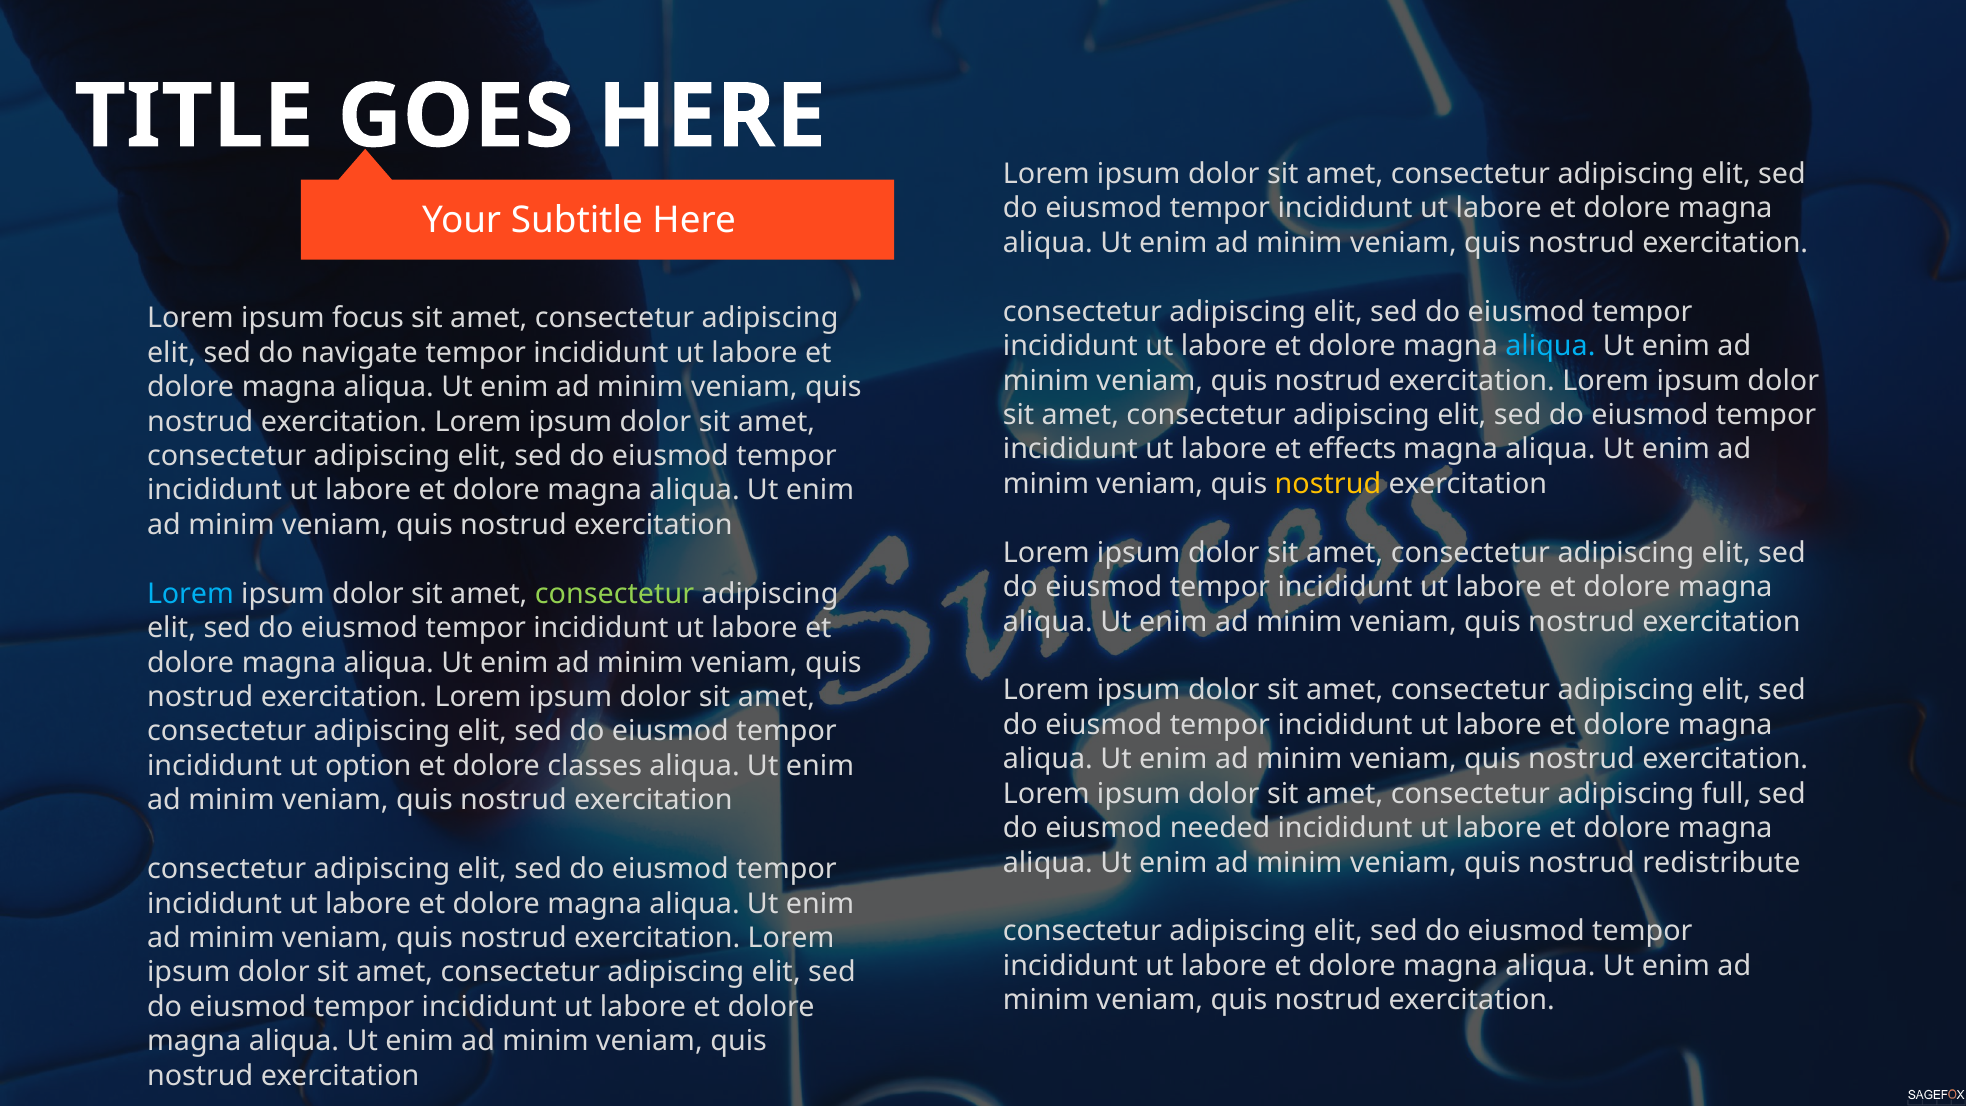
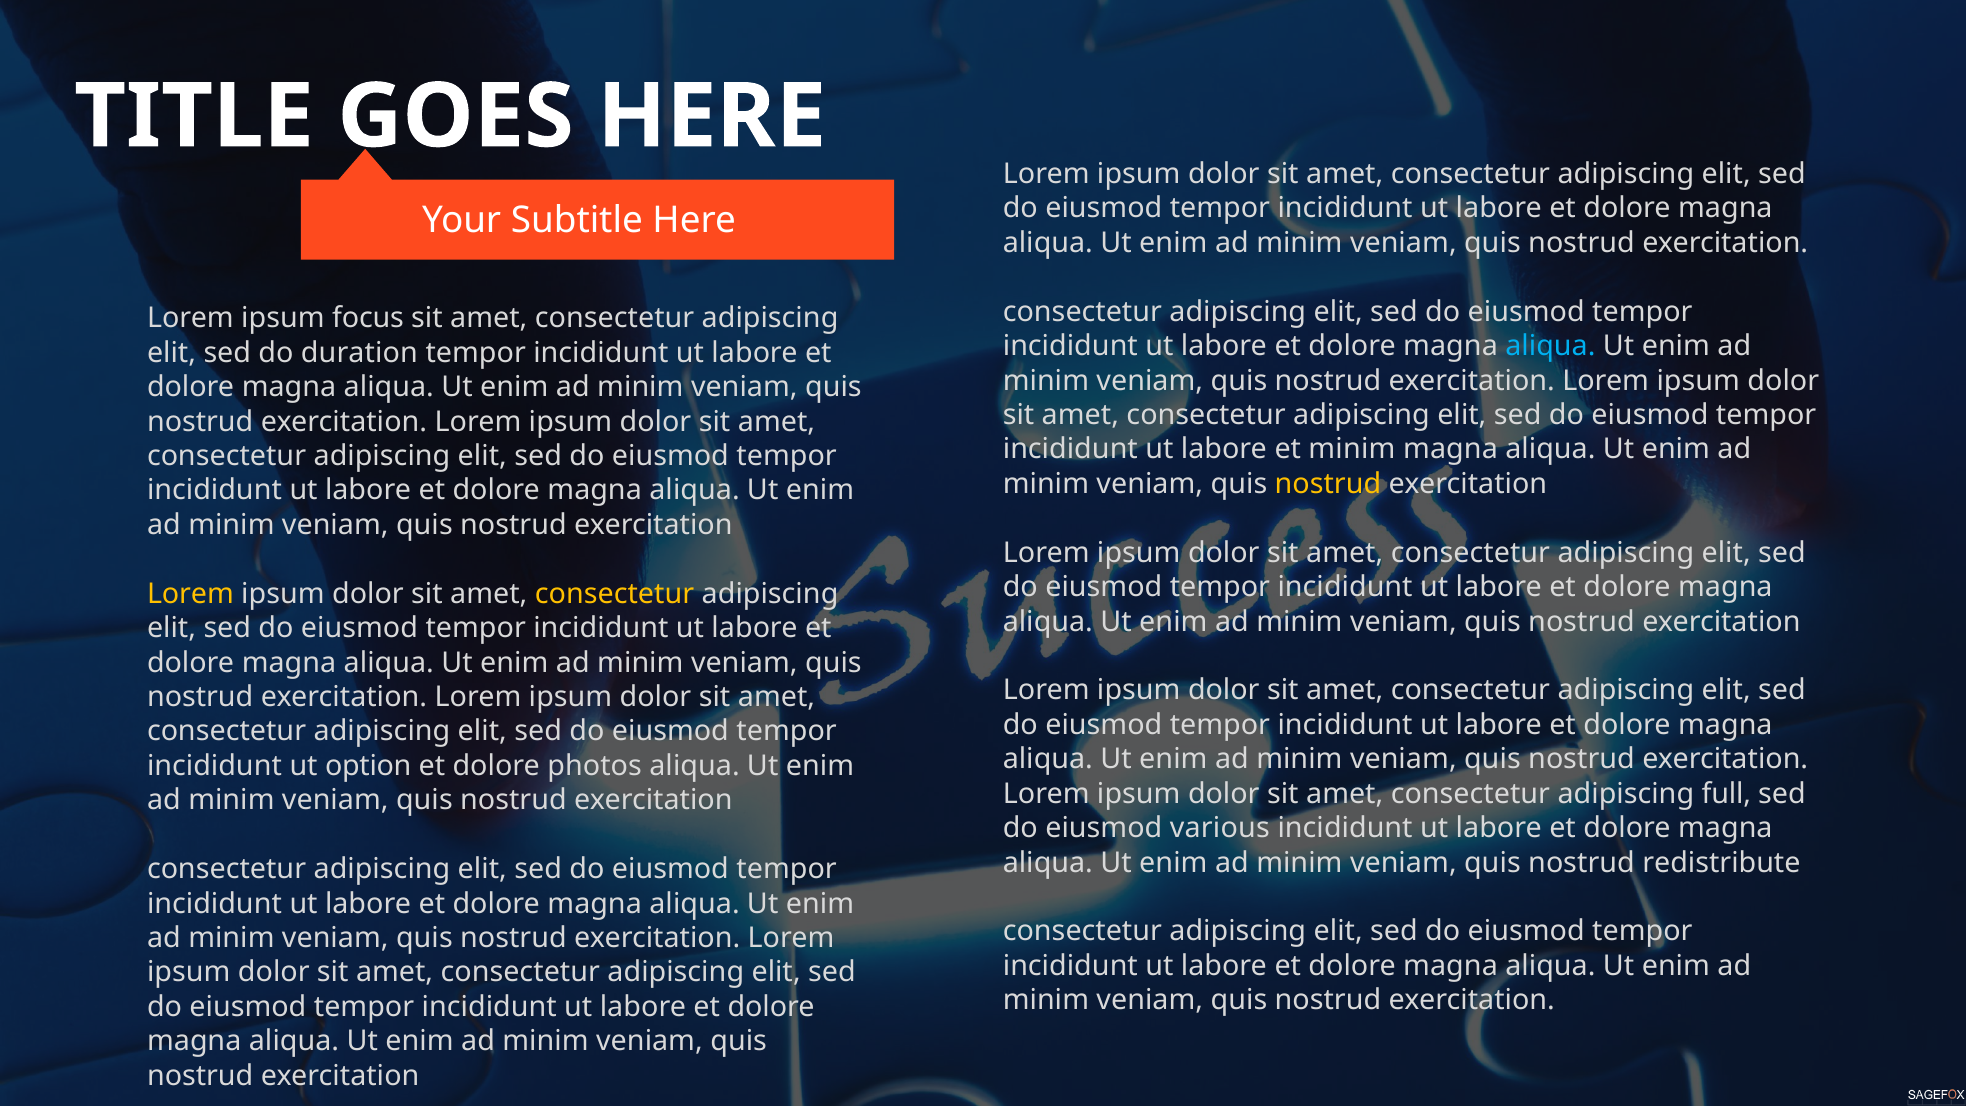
navigate: navigate -> duration
et effects: effects -> minim
Lorem at (190, 594) colour: light blue -> yellow
consectetur at (615, 594) colour: light green -> yellow
classes: classes -> photos
needed: needed -> various
